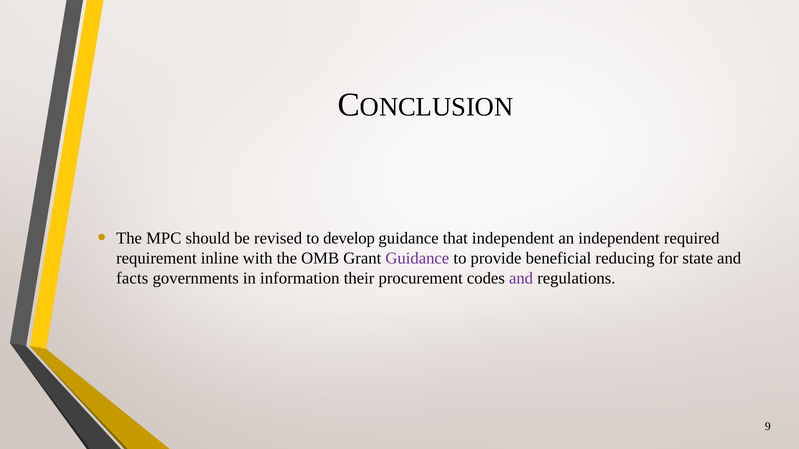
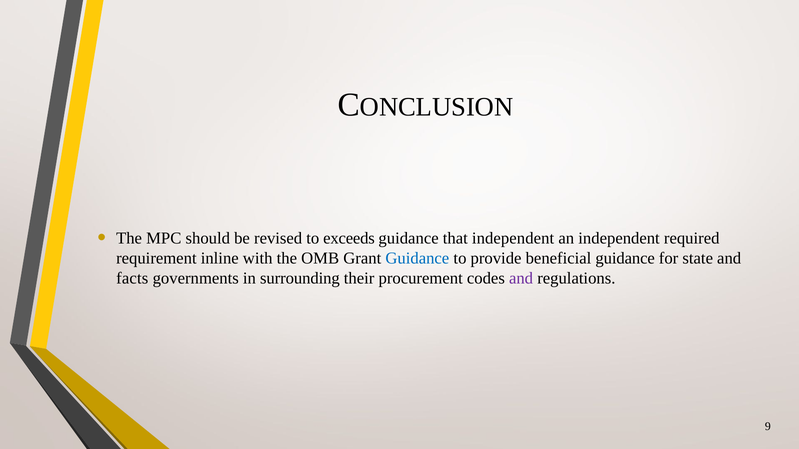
develop: develop -> exceeds
Guidance at (417, 259) colour: purple -> blue
beneficial reducing: reducing -> guidance
information: information -> surrounding
